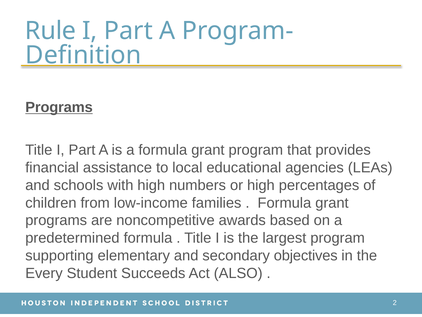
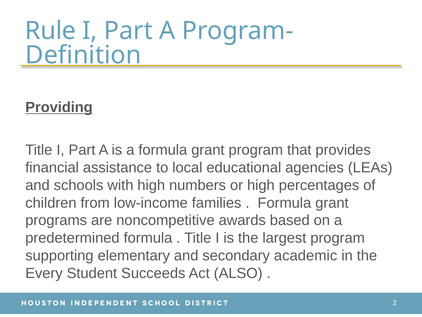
Programs at (59, 107): Programs -> Providing
objectives: objectives -> academic
